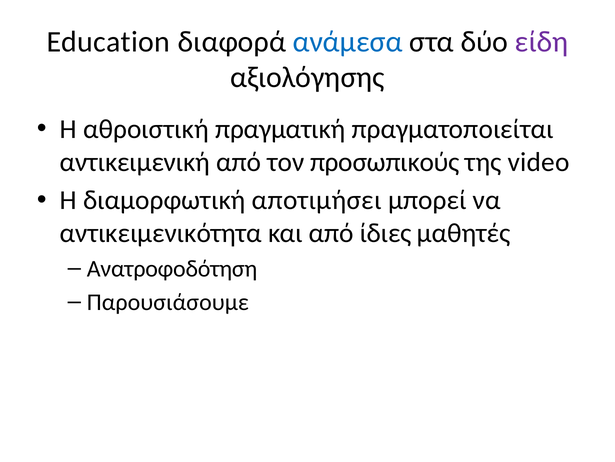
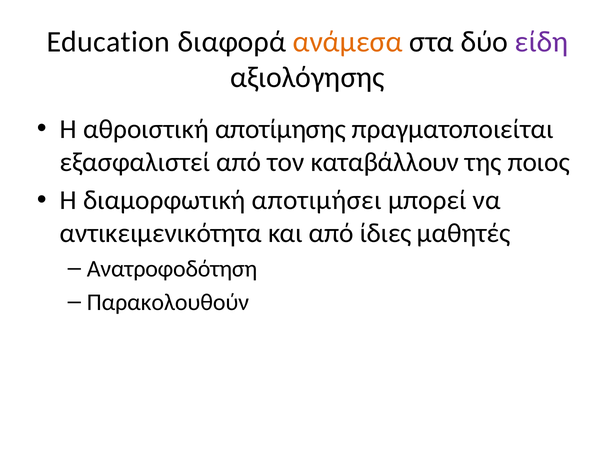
ανάμεσα colour: blue -> orange
πραγματική: πραγματική -> αποτίμησης
αντικειμενική: αντικειμενική -> εξασφαλιστεί
προσωπικούς: προσωπικούς -> καταβάλλουν
video: video -> ποιος
Παρουσιάσουμε: Παρουσιάσουμε -> Παρακολουθούν
